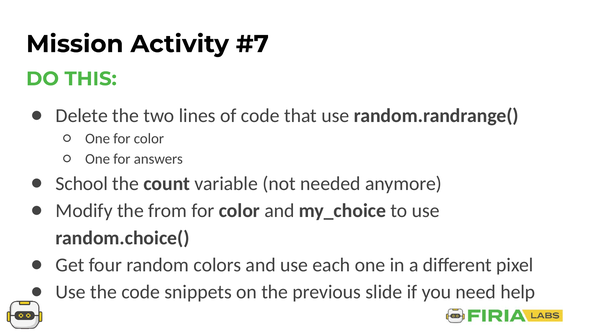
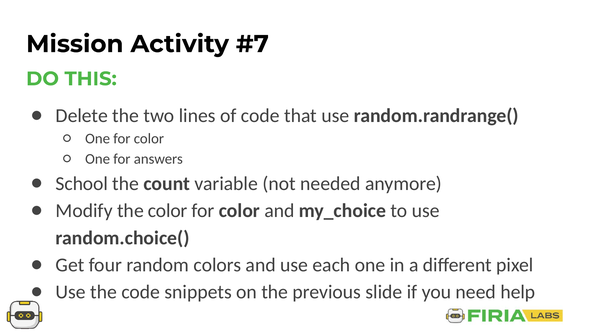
the from: from -> color
